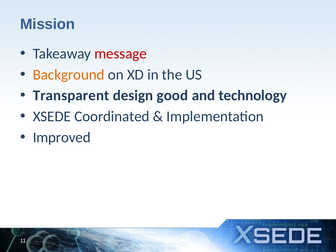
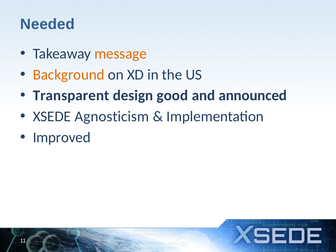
Mission: Mission -> Needed
message colour: red -> orange
technology: technology -> announced
Coordinated: Coordinated -> Agnosticism
